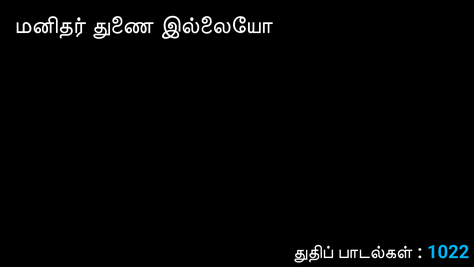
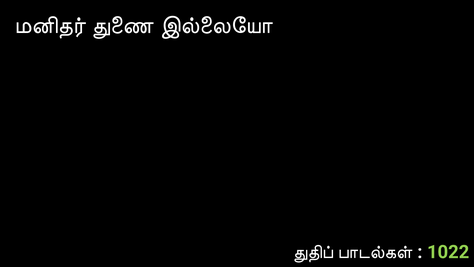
1022 colour: light blue -> light green
